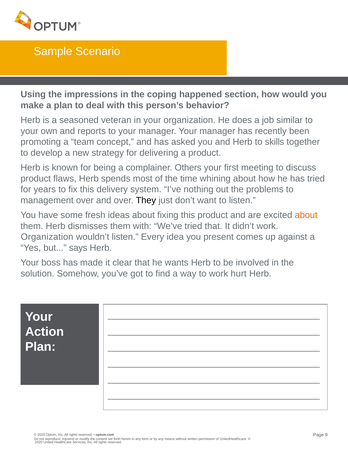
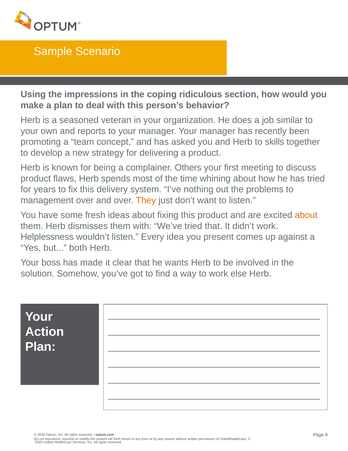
happened: happened -> ridiculous
They colour: black -> orange
Organization at (47, 237): Organization -> Helplessness
says: says -> both
hurt: hurt -> else
